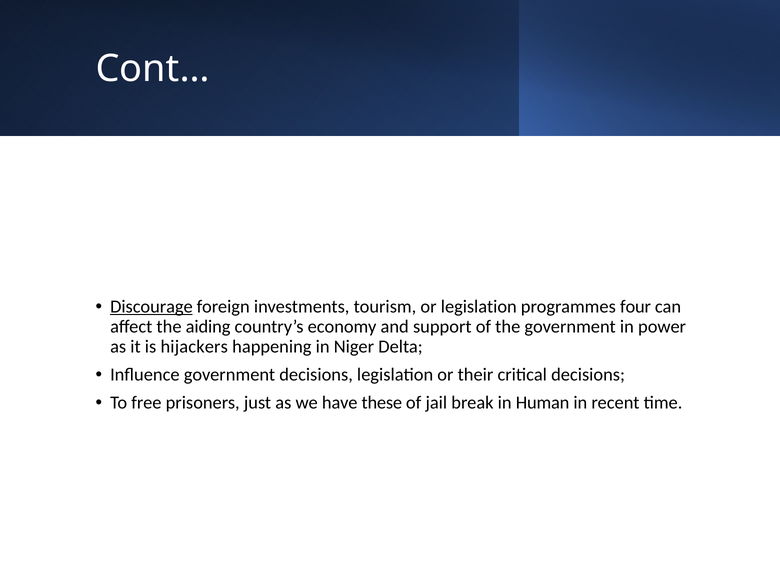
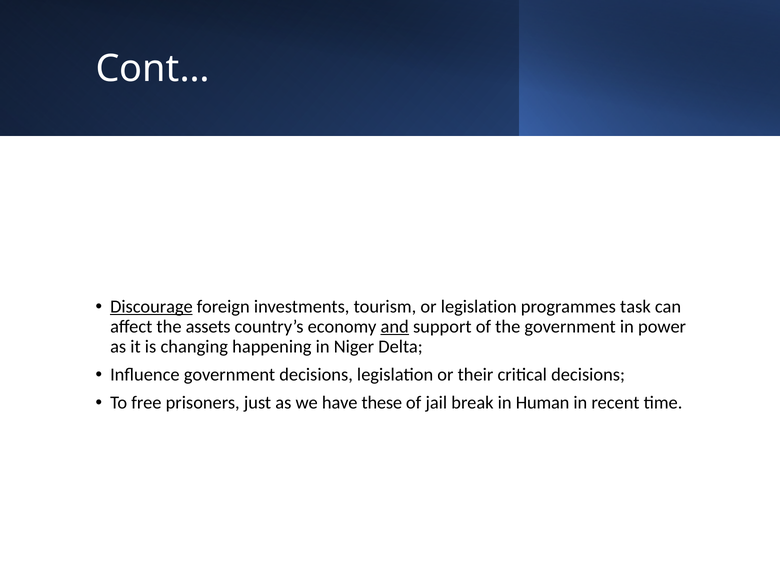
four: four -> task
aiding: aiding -> assets
and underline: none -> present
hijackers: hijackers -> changing
